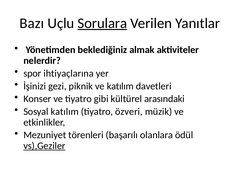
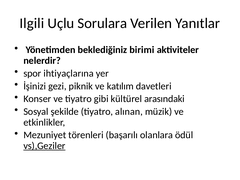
Bazı: Bazı -> Ilgili
Sorulara underline: present -> none
almak: almak -> birimi
Sosyal katılım: katılım -> şekilde
özveri: özveri -> alınan
